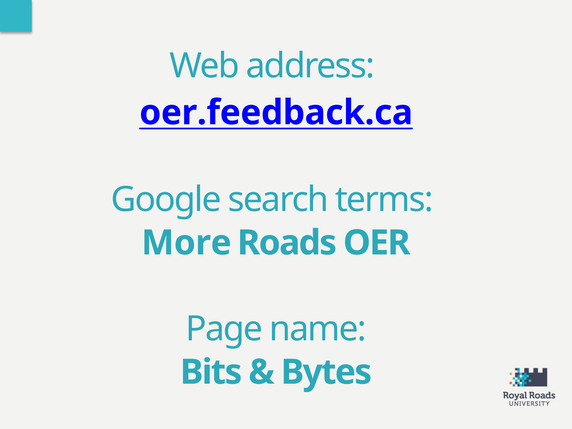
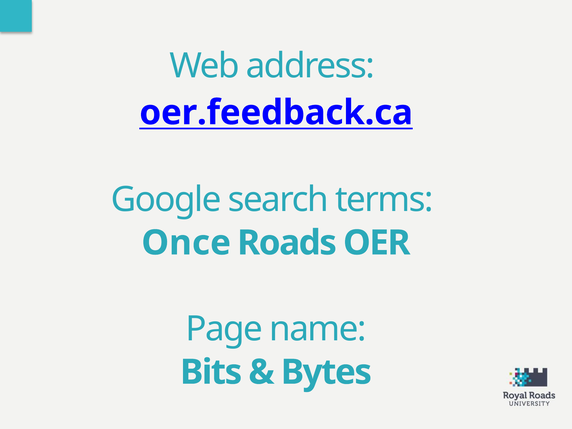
More: More -> Once
